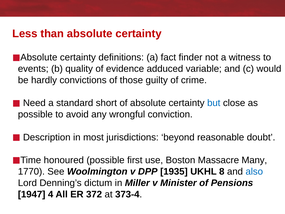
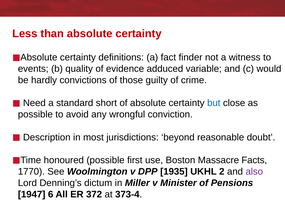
Many: Many -> Facts
8: 8 -> 2
also colour: blue -> purple
4: 4 -> 6
